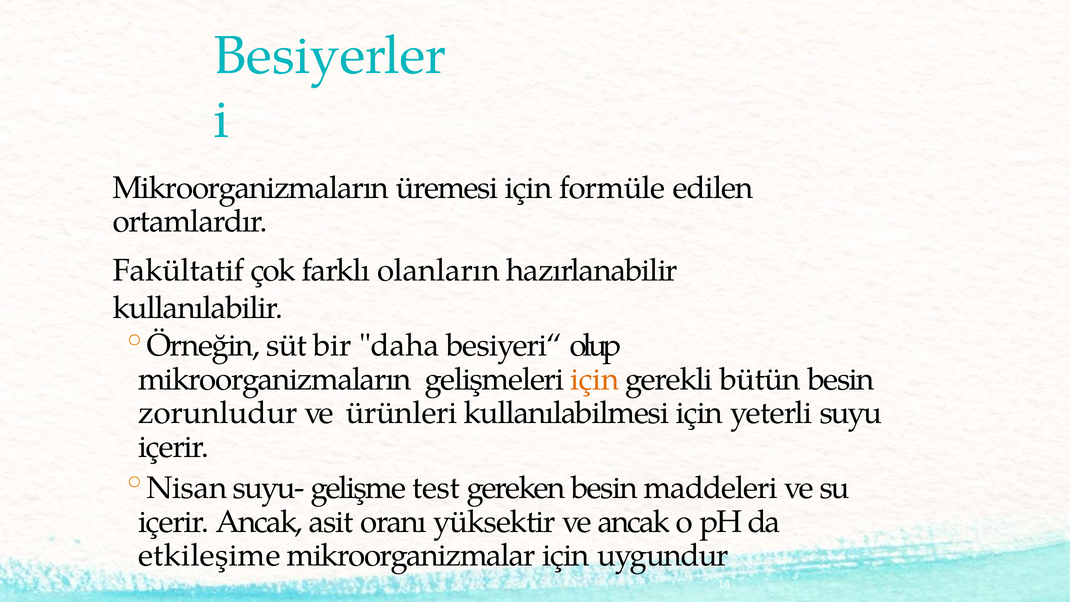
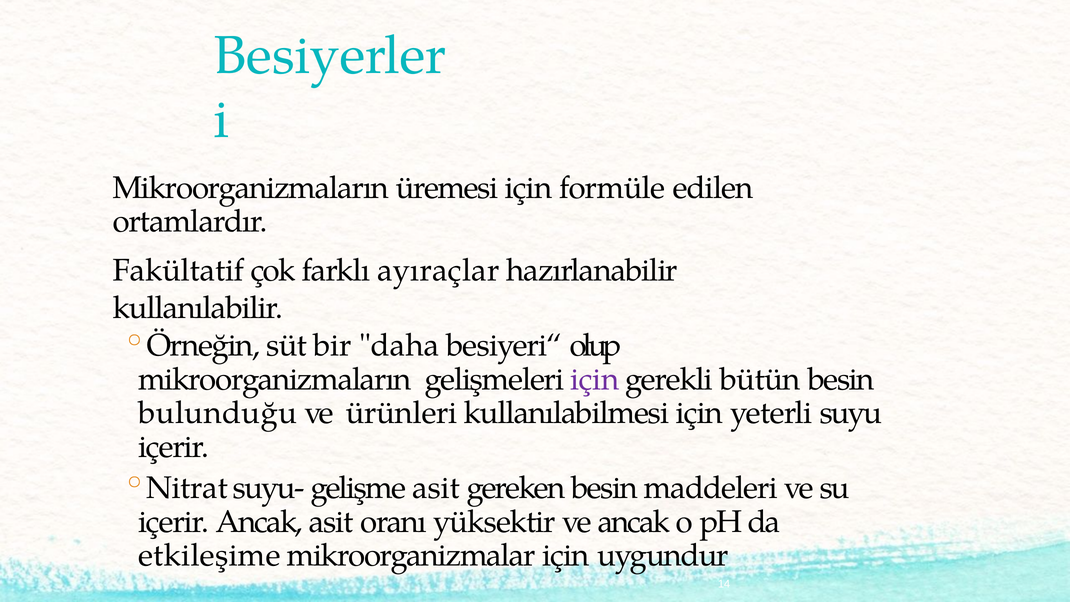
olanların: olanların -> ayıraçlar
için at (595, 379) colour: orange -> purple
zorunludur: zorunludur -> bulunduğu
Nisan: Nisan -> Nitrat
gelişme test: test -> asit
